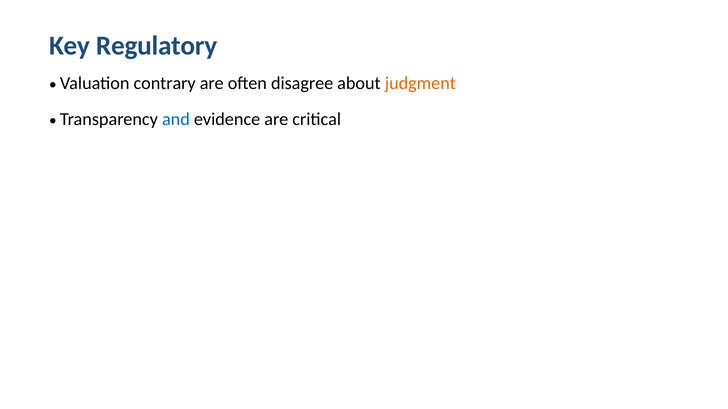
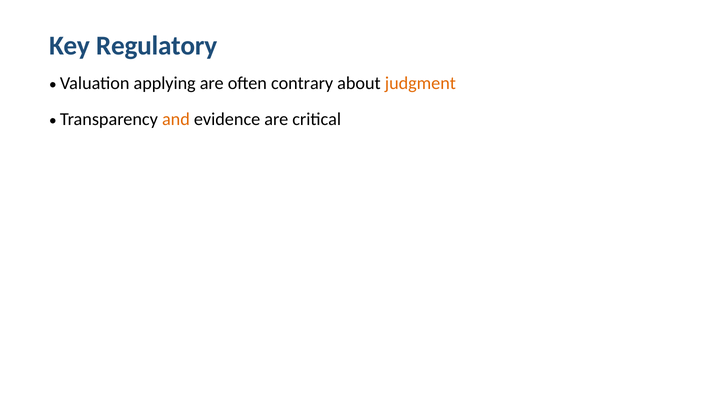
contrary: contrary -> applying
disagree: disagree -> contrary
and colour: blue -> orange
